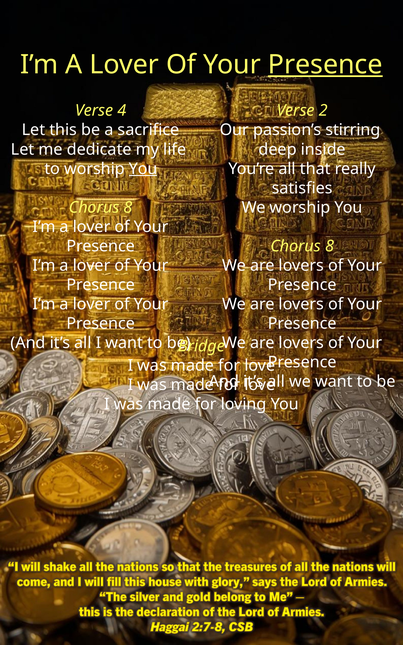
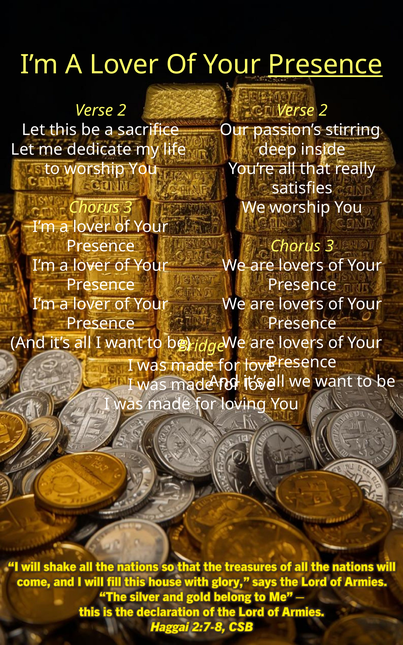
4 at (122, 111): 4 -> 2
You at (143, 169) underline: present -> none
8 at (128, 207): 8 -> 3
8 at (329, 246): 8 -> 3
